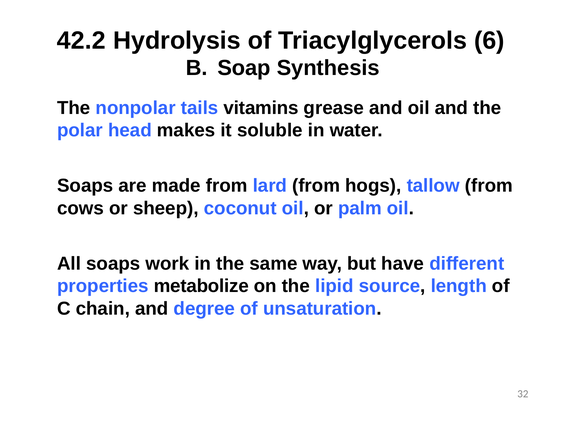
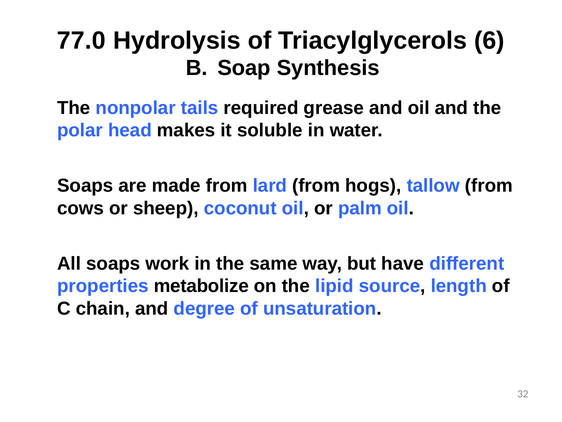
42.2: 42.2 -> 77.0
vitamins: vitamins -> required
